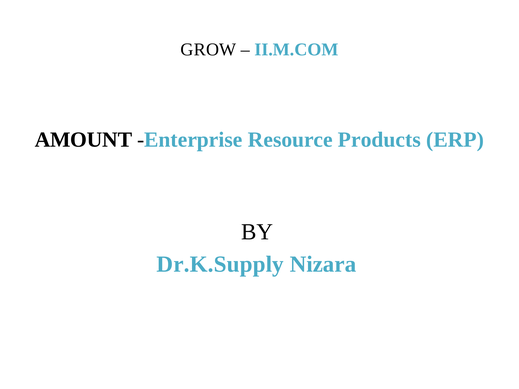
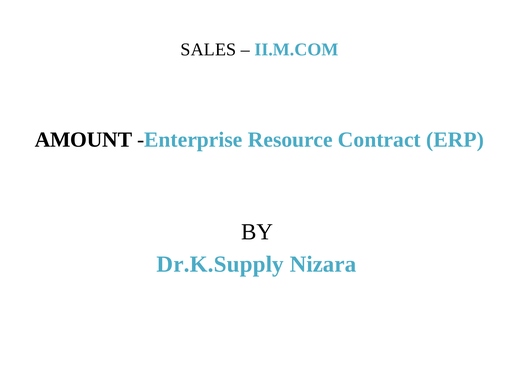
GROW: GROW -> SALES
Products: Products -> Contract
